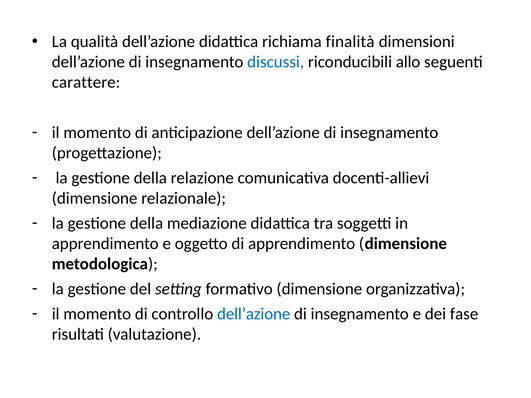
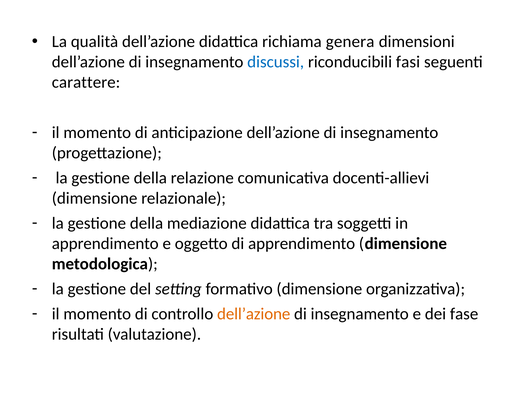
finalità: finalità -> genera
allo: allo -> fasi
dell’azione at (254, 314) colour: blue -> orange
